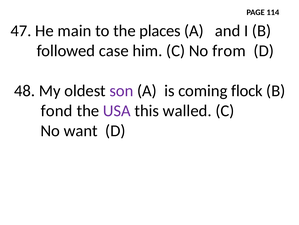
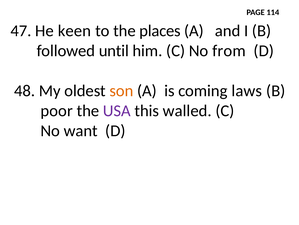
main: main -> keen
case: case -> until
son colour: purple -> orange
flock: flock -> laws
fond: fond -> poor
